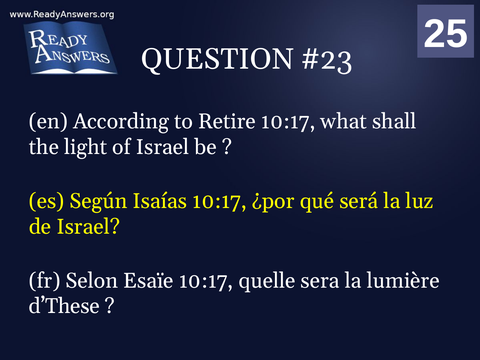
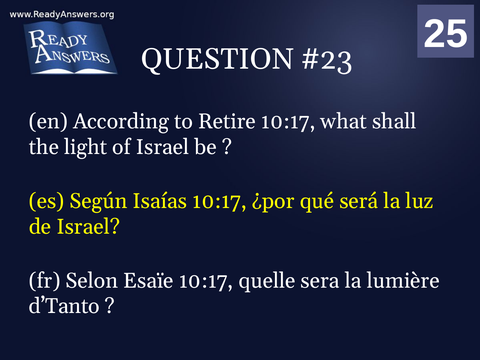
d’These: d’These -> d’Tanto
